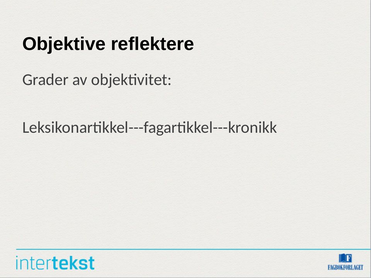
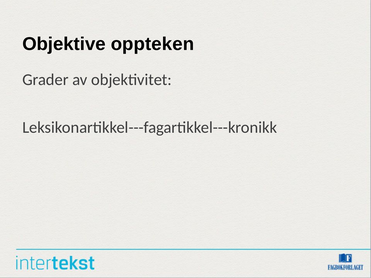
reflektere: reflektere -> oppteken
